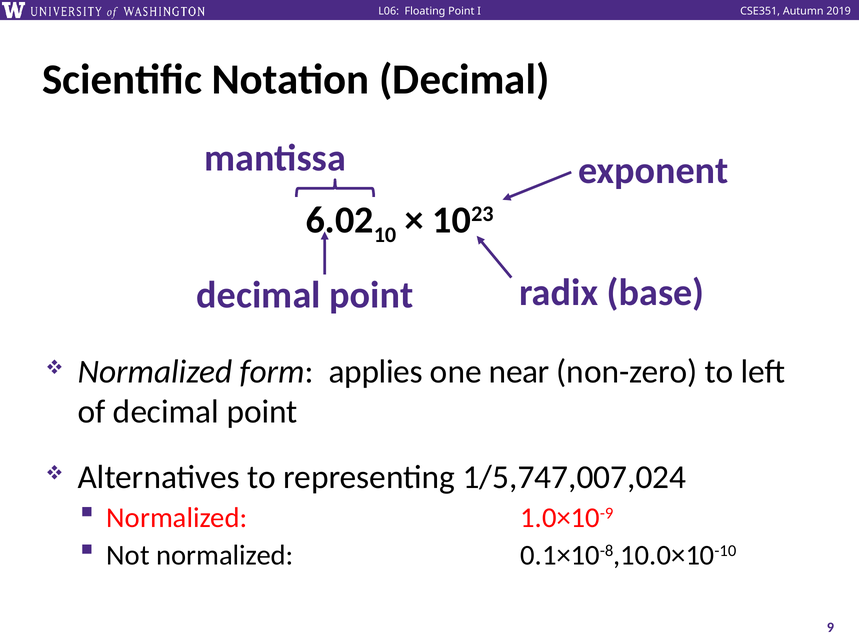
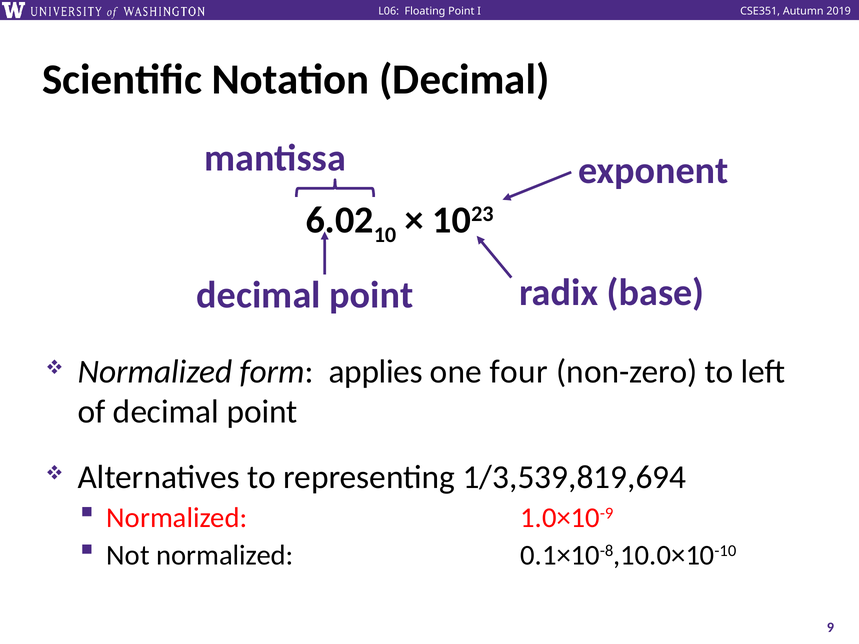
near: near -> four
1/5,747,007,024: 1/5,747,007,024 -> 1/3,539,819,694
